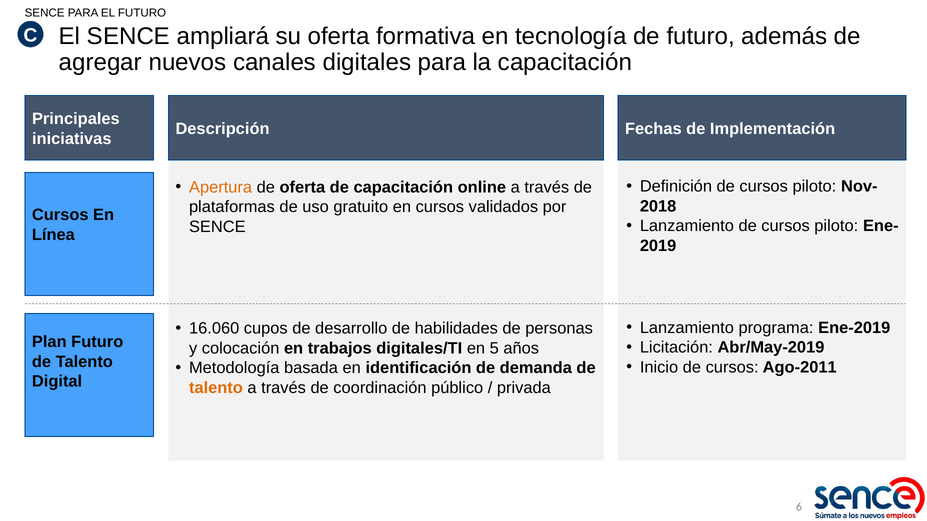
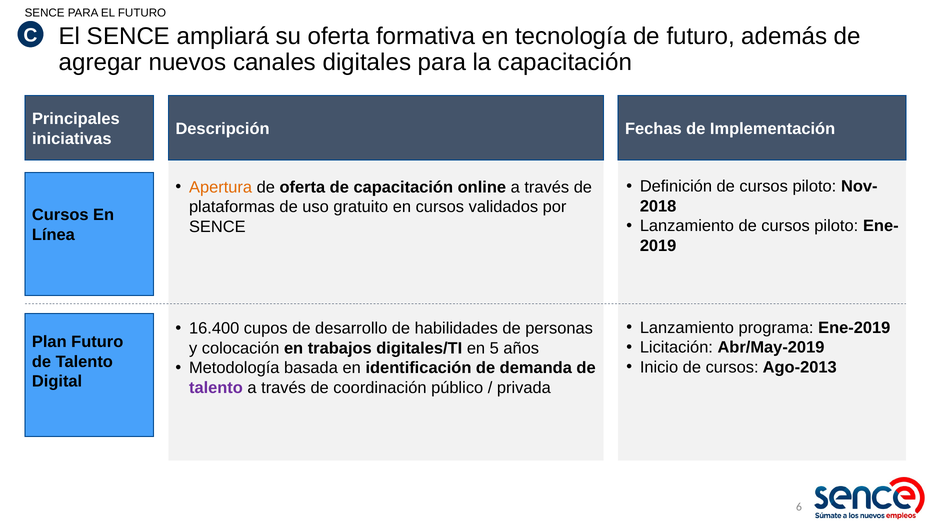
16.060: 16.060 -> 16.400
Ago-2011: Ago-2011 -> Ago-2013
talento at (216, 388) colour: orange -> purple
